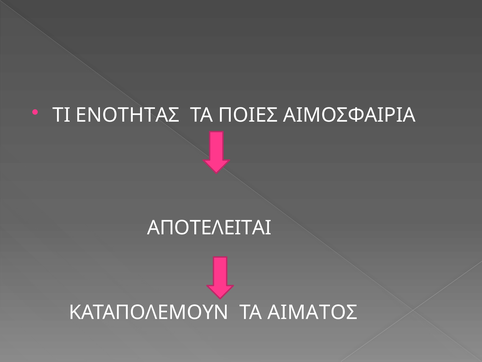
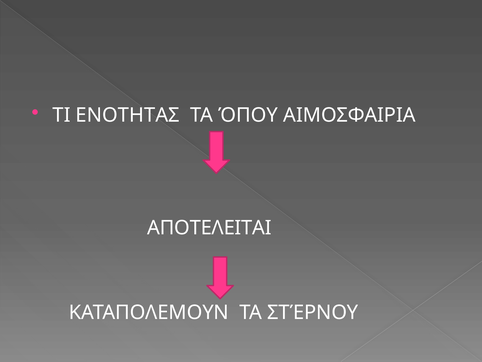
ΠΟΙΕΣ: ΠΟΙΕΣ -> ΌΠΟΥ
ΑΙΜΑΤΟΣ: ΑΙΜΑΤΟΣ -> ΣΤΈΡΝΟΥ
